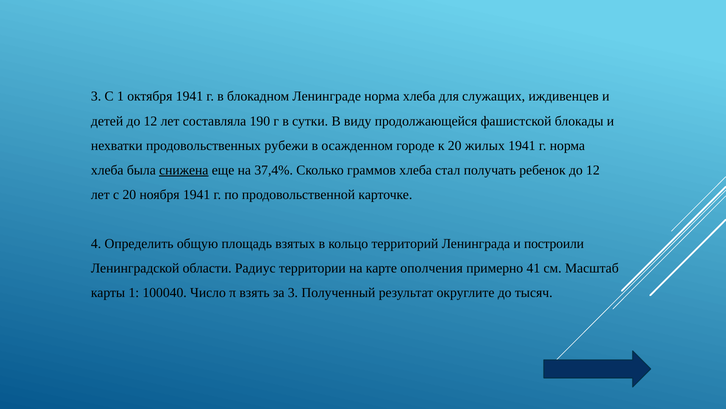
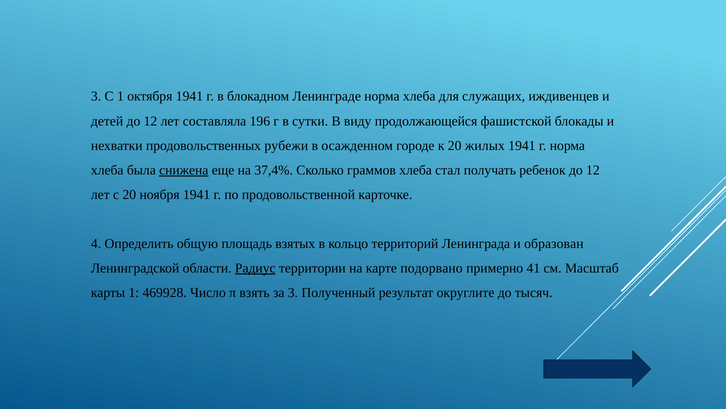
190: 190 -> 196
построили: построили -> образован
Радиус underline: none -> present
ополчения: ополчения -> подорвано
100040: 100040 -> 469928
